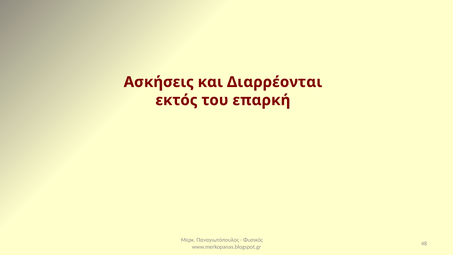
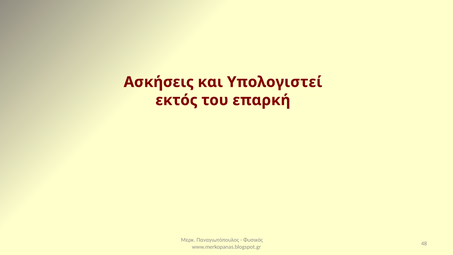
Διαρρέονται: Διαρρέονται -> Υπολογιστεί
